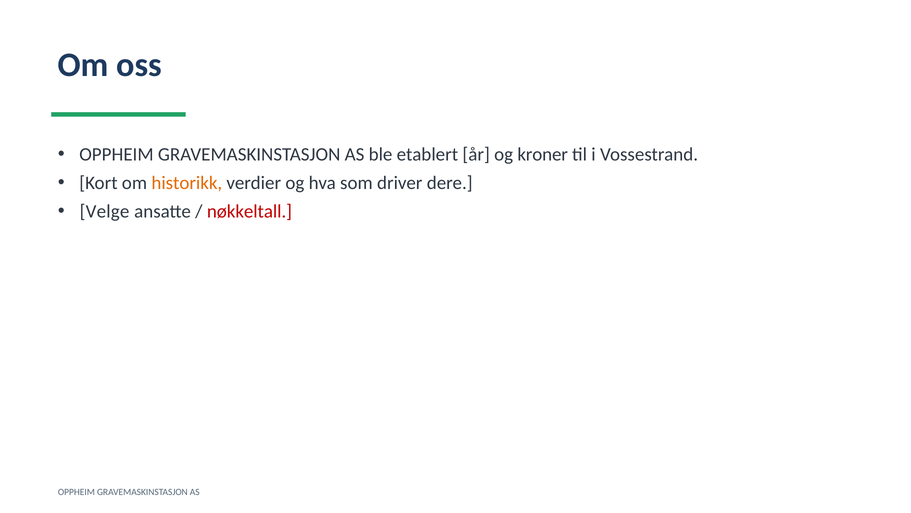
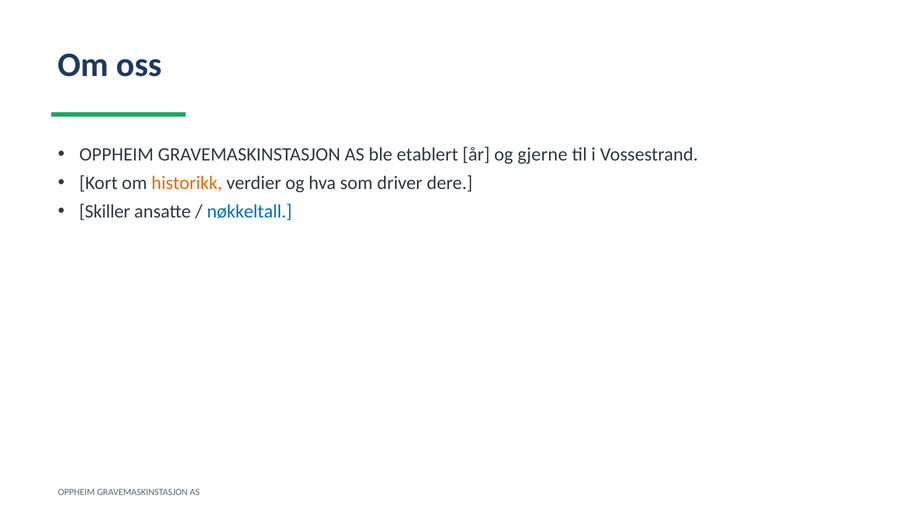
kroner: kroner -> gjerne
Velge: Velge -> Skiller
nøkkeltall colour: red -> blue
